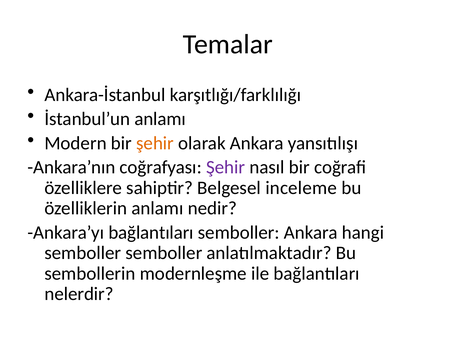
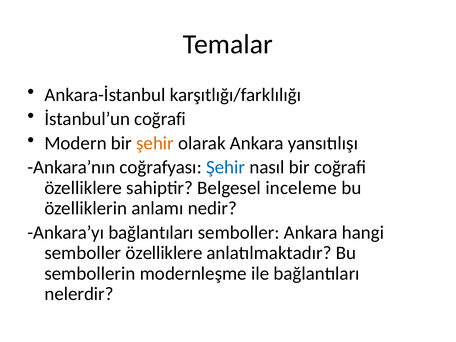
İstanbul’un anlamı: anlamı -> coğrafi
Şehir at (226, 167) colour: purple -> blue
semboller semboller: semboller -> özelliklere
